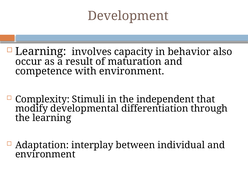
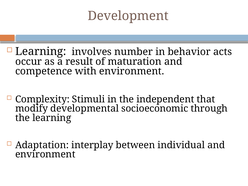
capacity: capacity -> number
also: also -> acts
differentiation: differentiation -> socioeconomic
